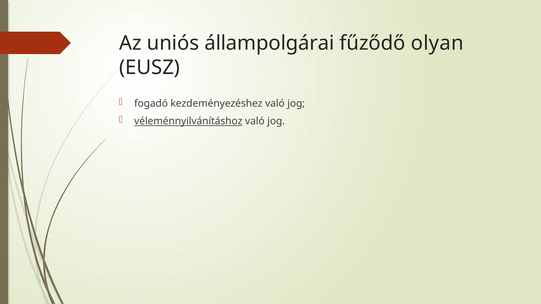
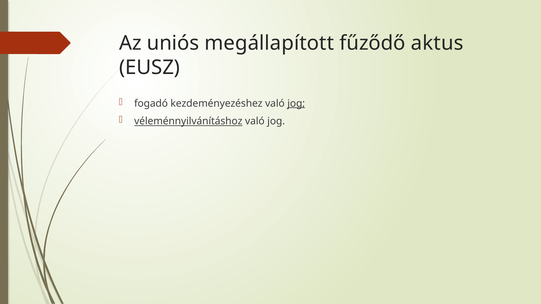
állampolgárai: állampolgárai -> megállapított
olyan: olyan -> aktus
jog at (296, 104) underline: none -> present
